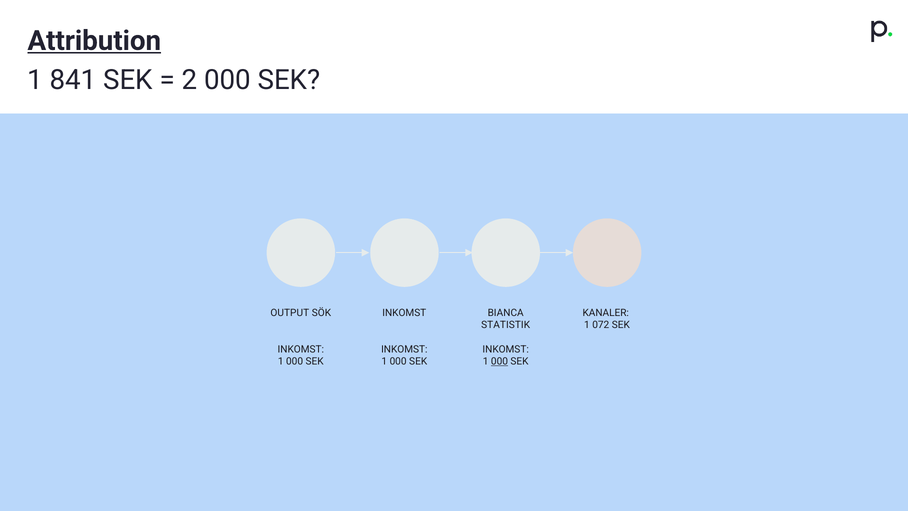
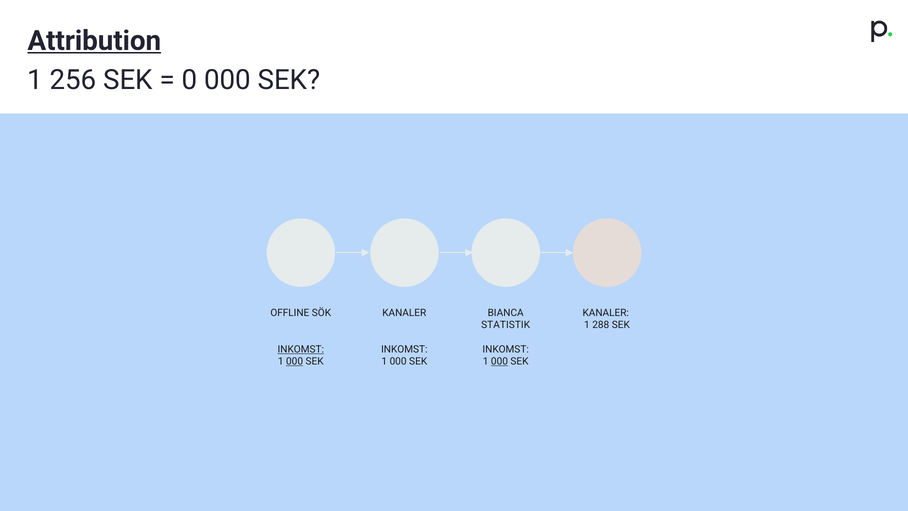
841: 841 -> 256
2: 2 -> 0
OUTPUT: OUTPUT -> OFFLINE
INKOMST at (404, 313): INKOMST -> KANALER
072: 072 -> 288
INKOMST at (301, 349) underline: none -> present
000 at (295, 361) underline: none -> present
